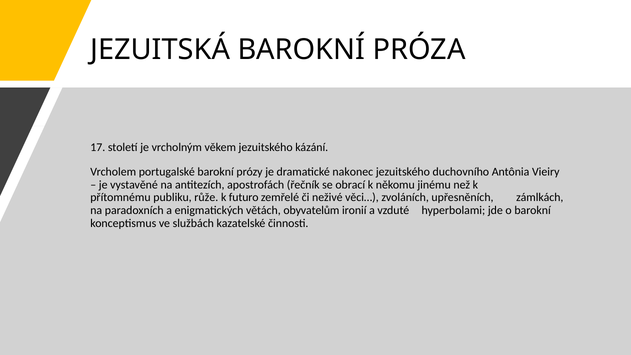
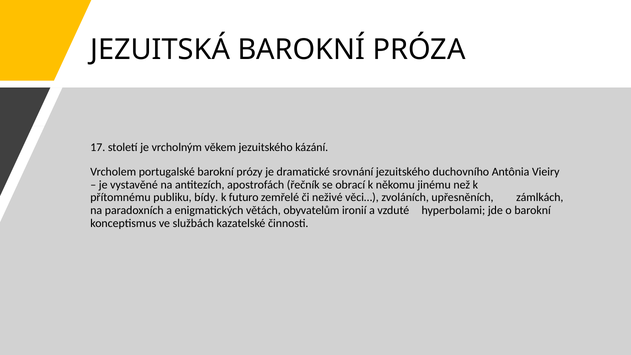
nakonec: nakonec -> srovnání
růže: růže -> bídy
